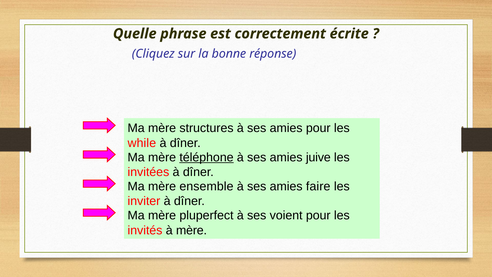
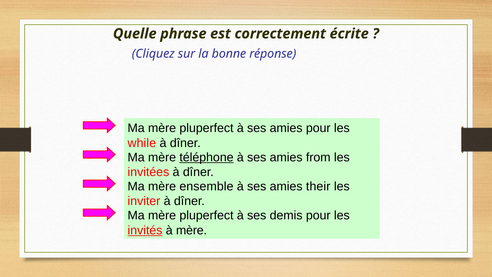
structures at (206, 128): structures -> pluperfect
juive: juive -> from
faire: faire -> their
voient: voient -> demis
invités underline: none -> present
